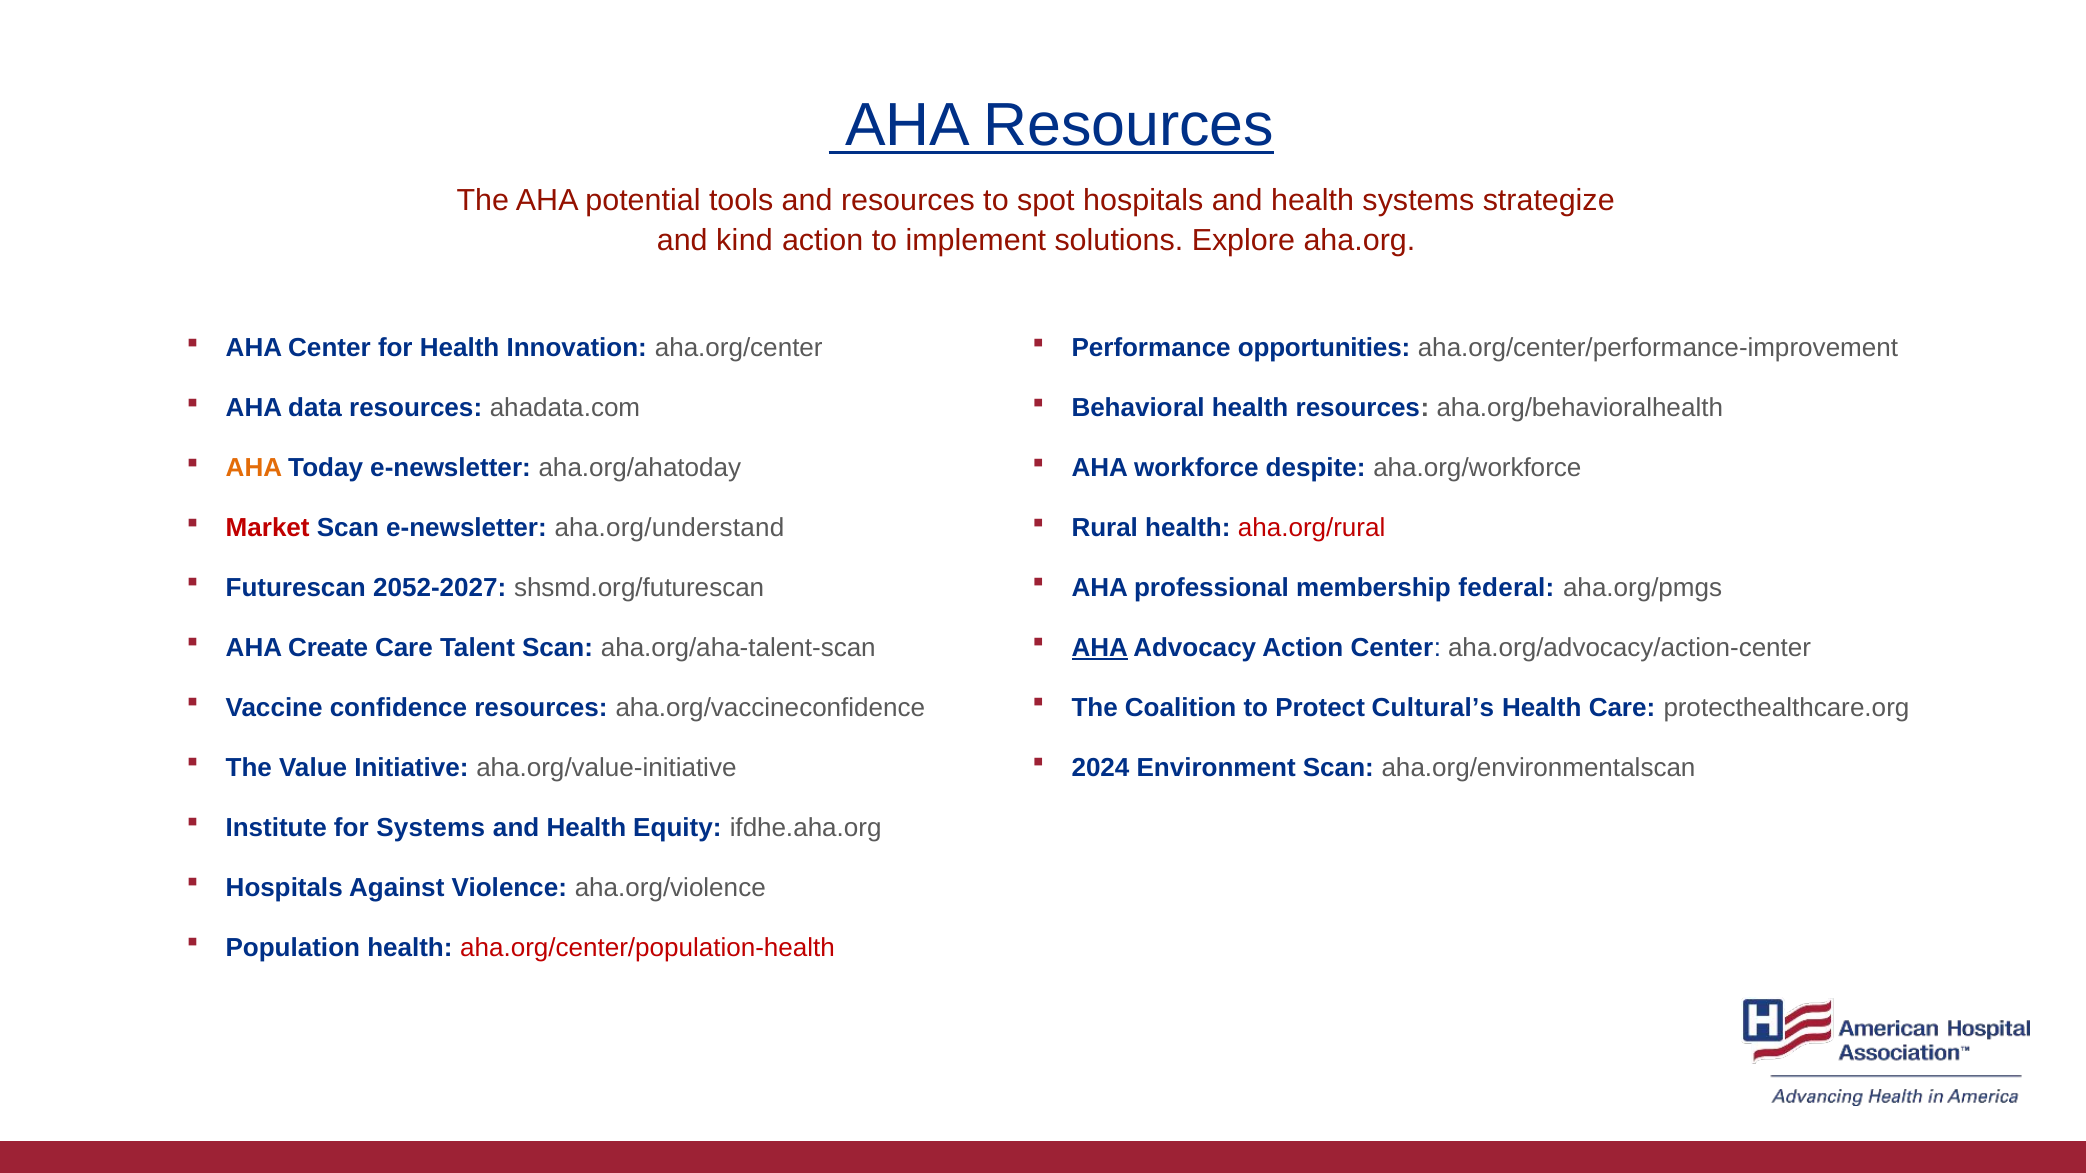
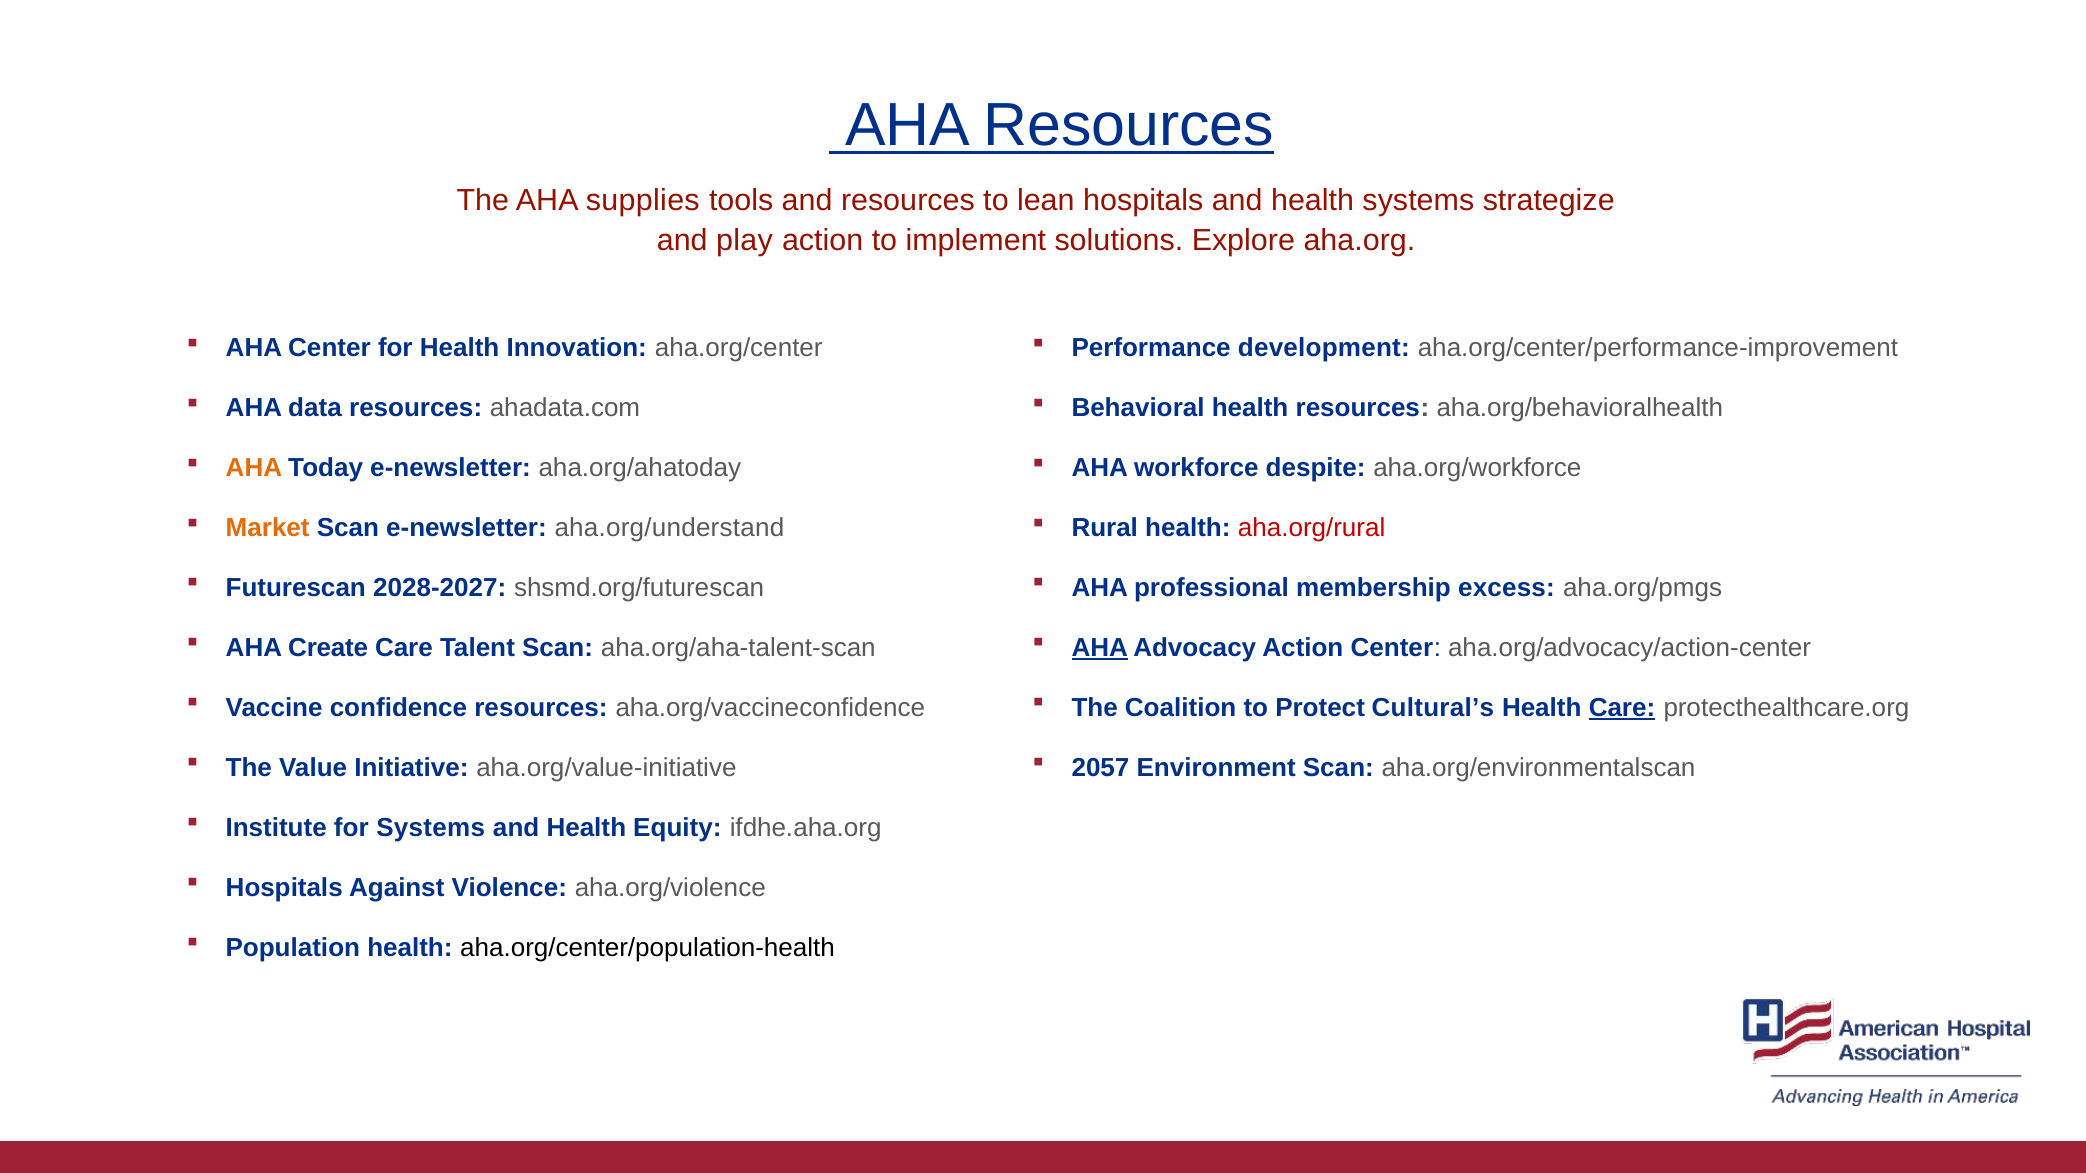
potential: potential -> supplies
spot: spot -> lean
kind: kind -> play
opportunities: opportunities -> development
Market colour: red -> orange
2052-2027: 2052-2027 -> 2028-2027
federal: federal -> excess
Care at (1622, 708) underline: none -> present
2024: 2024 -> 2057
aha.org/center/population-health colour: red -> black
